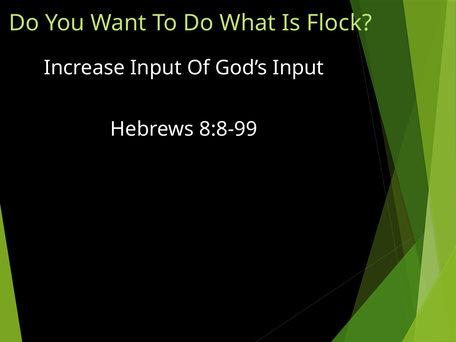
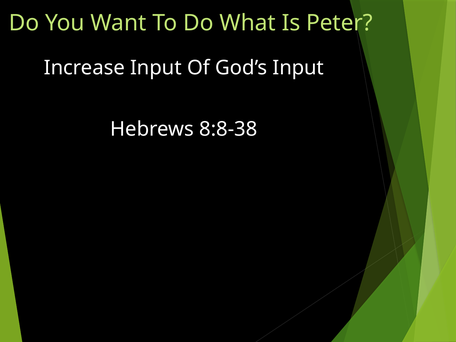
Flock: Flock -> Peter
8:8-99: 8:8-99 -> 8:8-38
